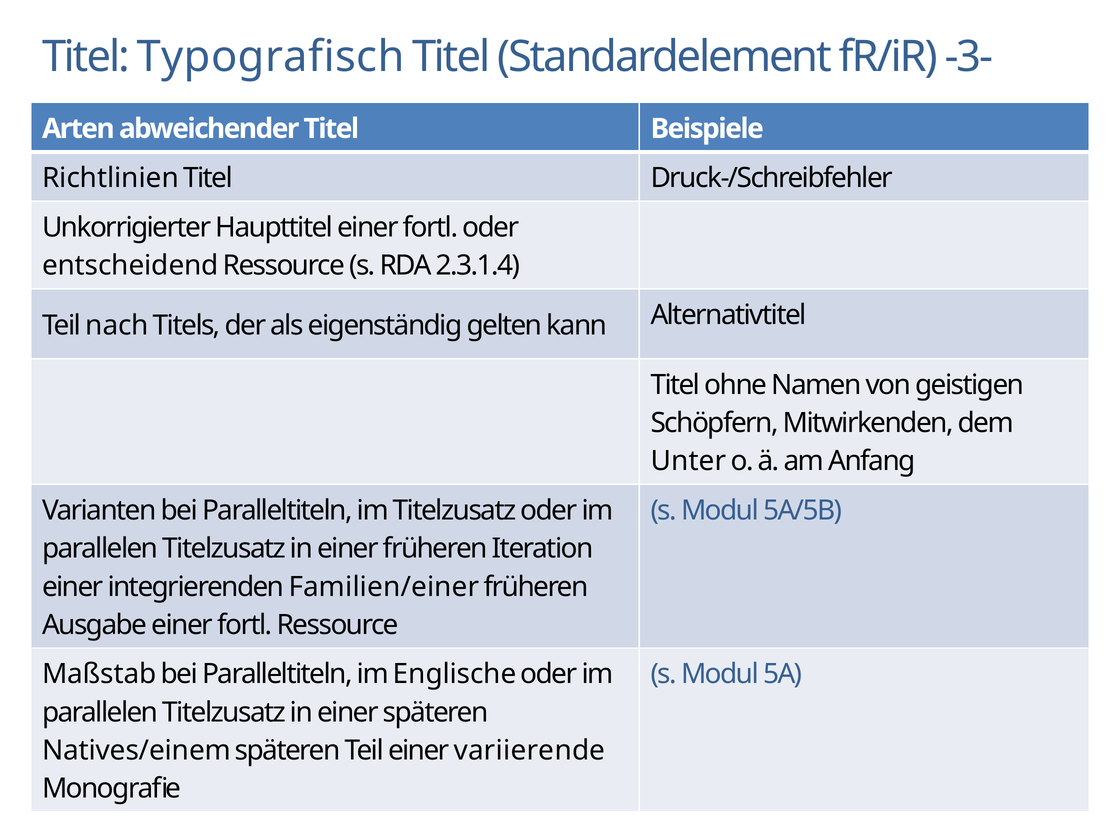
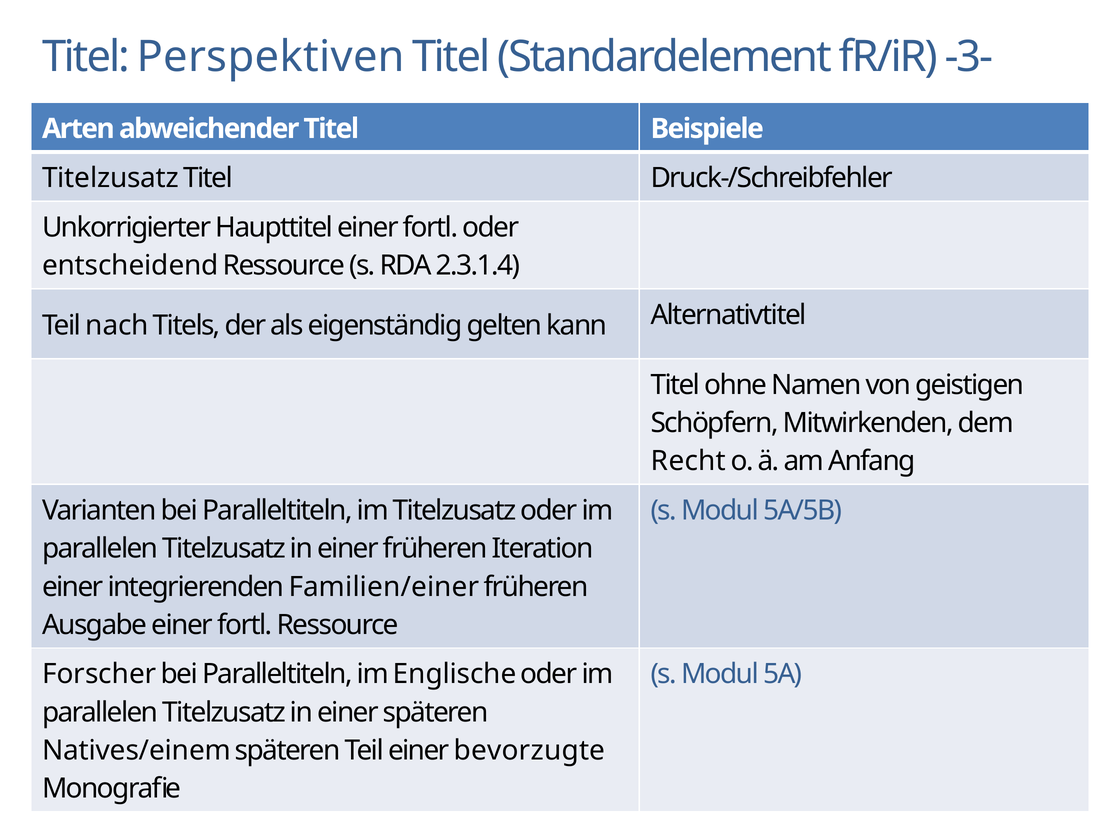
Typografisch: Typografisch -> Perspektiven
Richtlinien at (110, 178): Richtlinien -> Titelzusatz
Unter: Unter -> Recht
Maßstab: Maßstab -> Forscher
variierende: variierende -> bevorzugte
